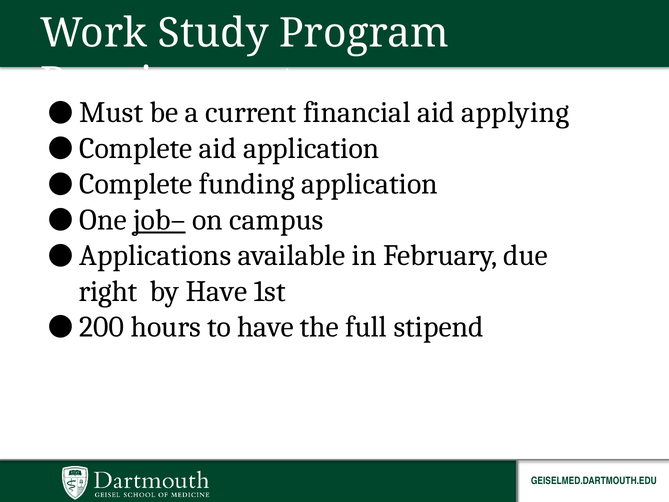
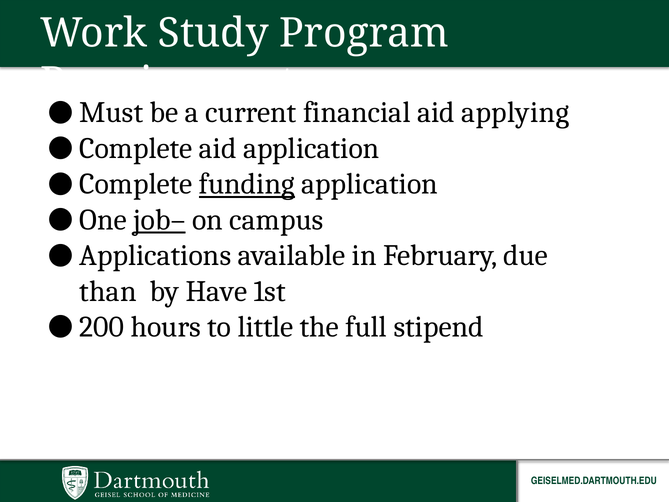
funding underline: none -> present
right: right -> than
to have: have -> little
